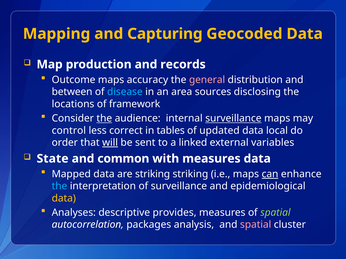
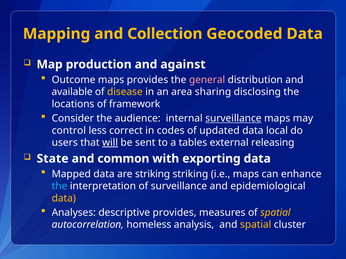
Capturing: Capturing -> Collection
records: records -> against
maps accuracy: accuracy -> provides
between: between -> available
disease colour: light blue -> yellow
sources: sources -> sharing
the at (104, 119) underline: present -> none
tables: tables -> codes
order: order -> users
linked: linked -> tables
variables: variables -> releasing
with measures: measures -> exporting
can underline: present -> none
spatial at (275, 213) colour: light green -> yellow
packages: packages -> homeless
spatial at (256, 225) colour: pink -> yellow
